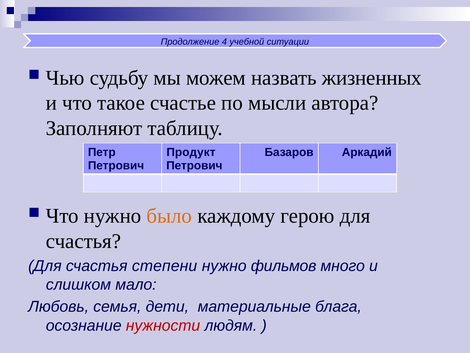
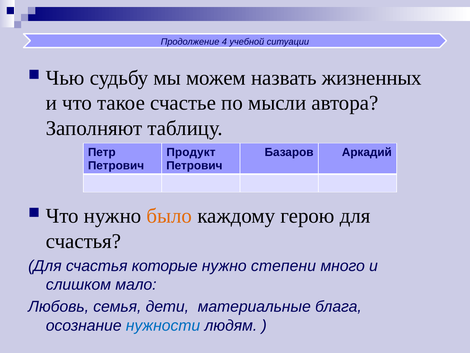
степени: степени -> которые
фильмов: фильмов -> степени
нужности colour: red -> blue
